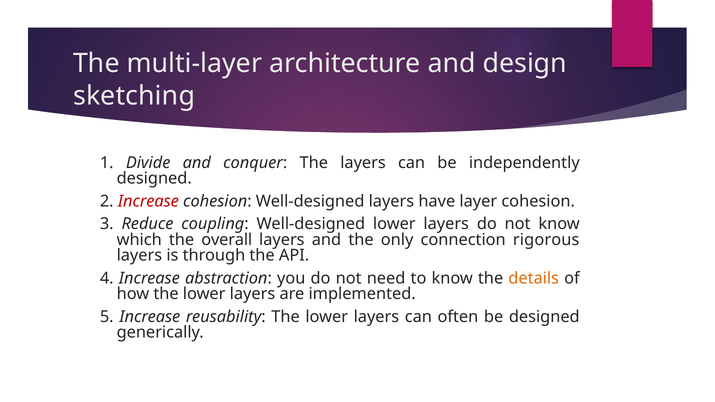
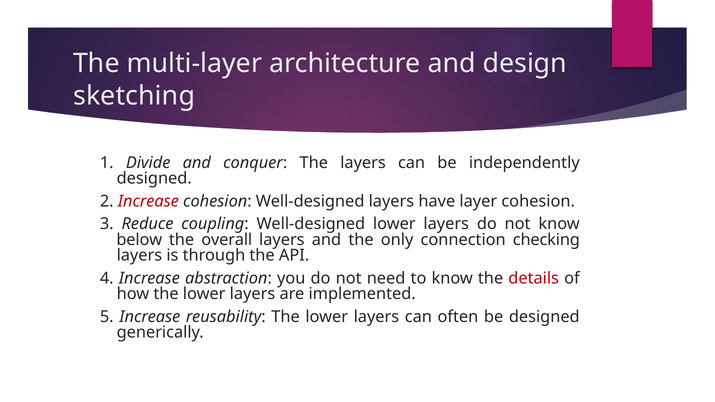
which: which -> below
rigorous: rigorous -> checking
details colour: orange -> red
